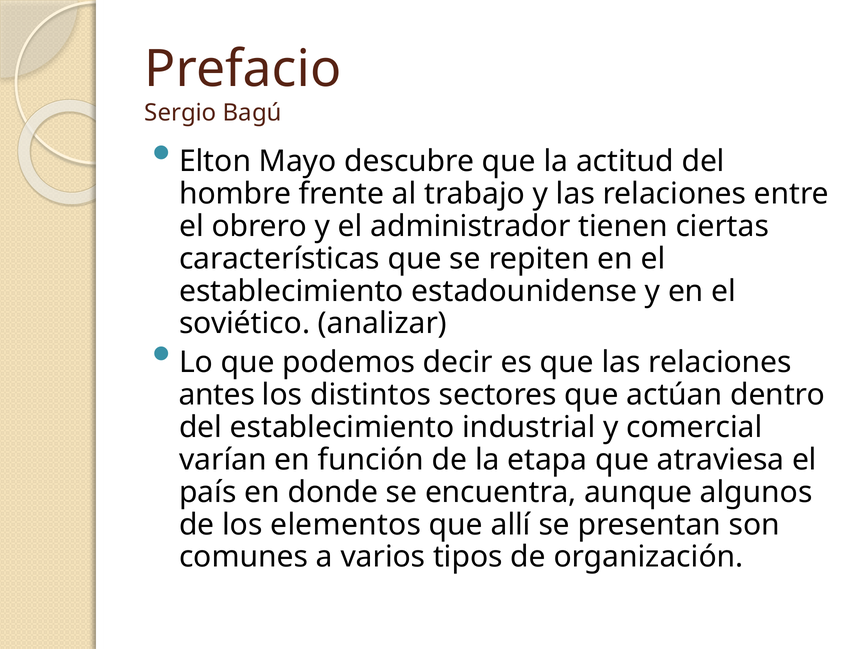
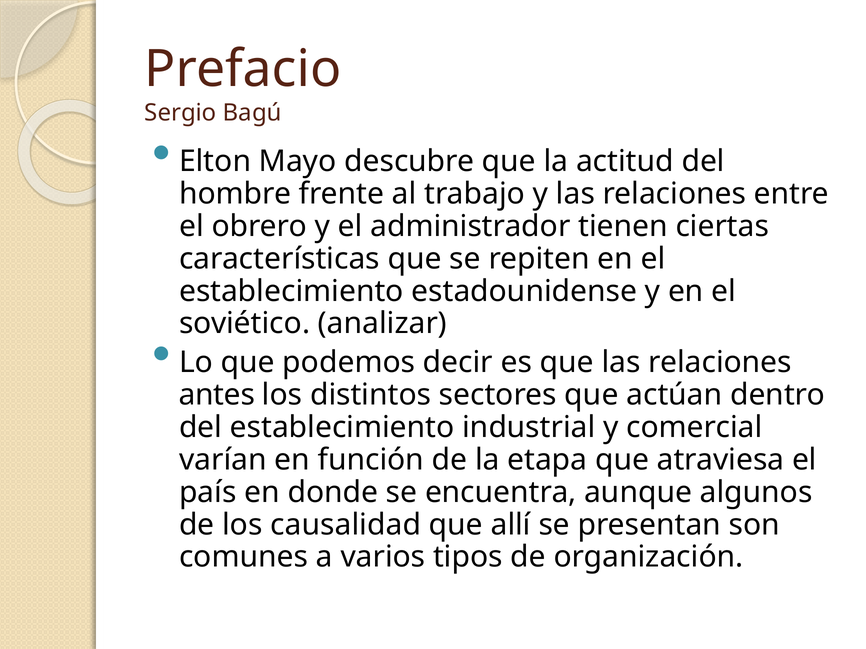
elementos: elementos -> causalidad
